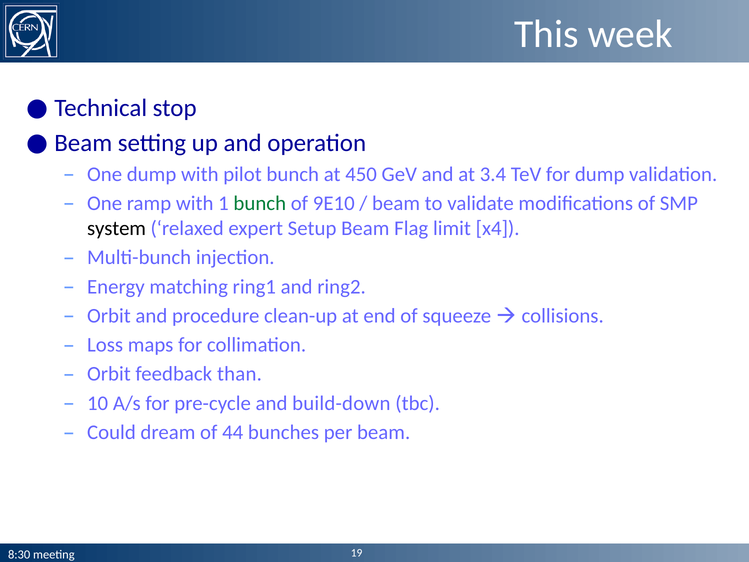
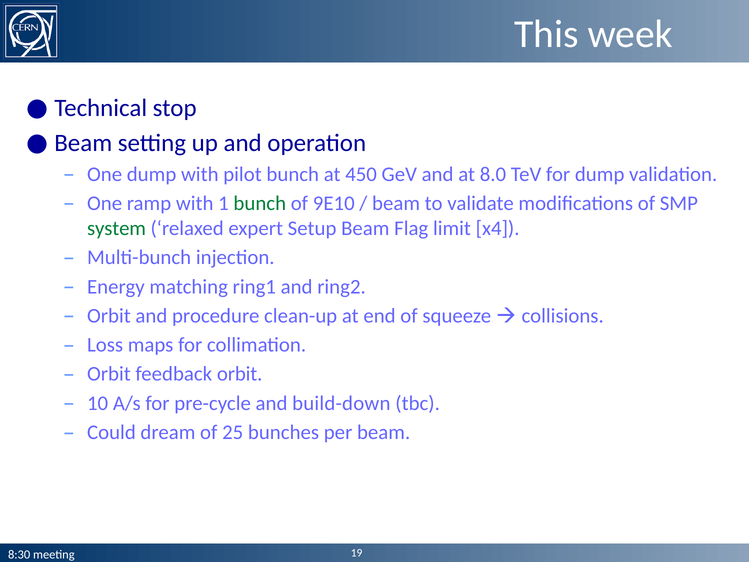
3.4: 3.4 -> 8.0
system colour: black -> green
feedback than: than -> orbit
44: 44 -> 25
